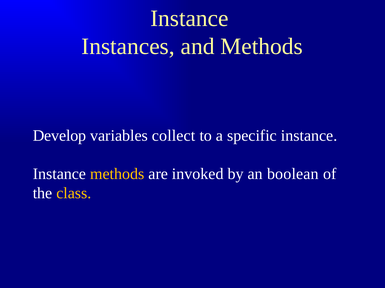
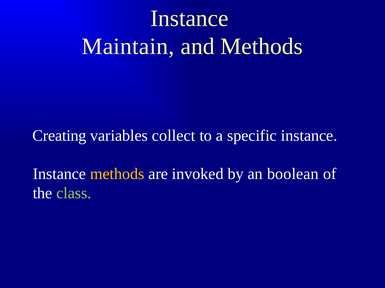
Instances: Instances -> Maintain
Develop: Develop -> Creating
class colour: yellow -> light green
